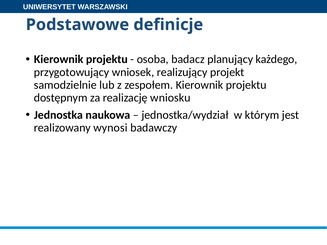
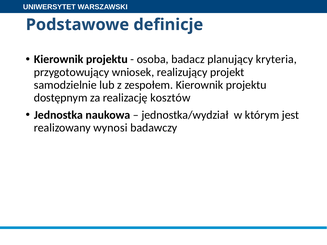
każdego: każdego -> kryteria
wniosku: wniosku -> kosztów
